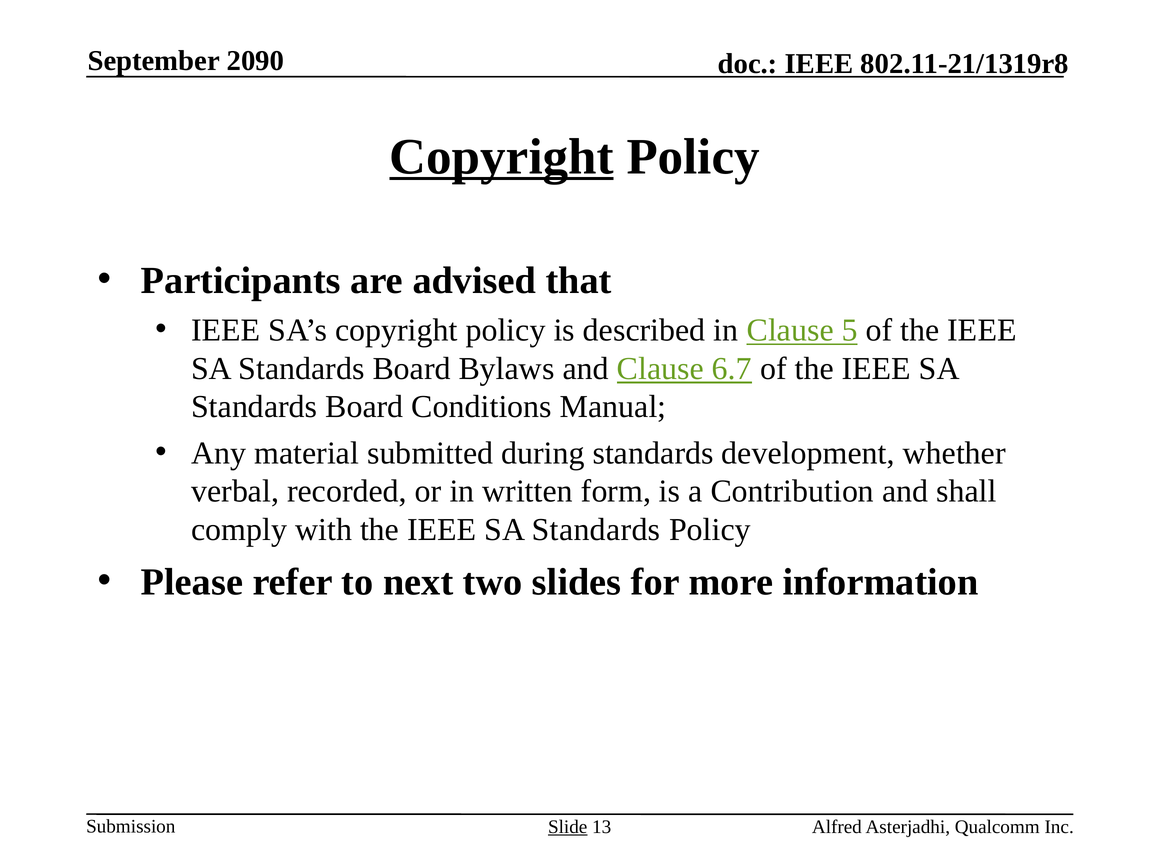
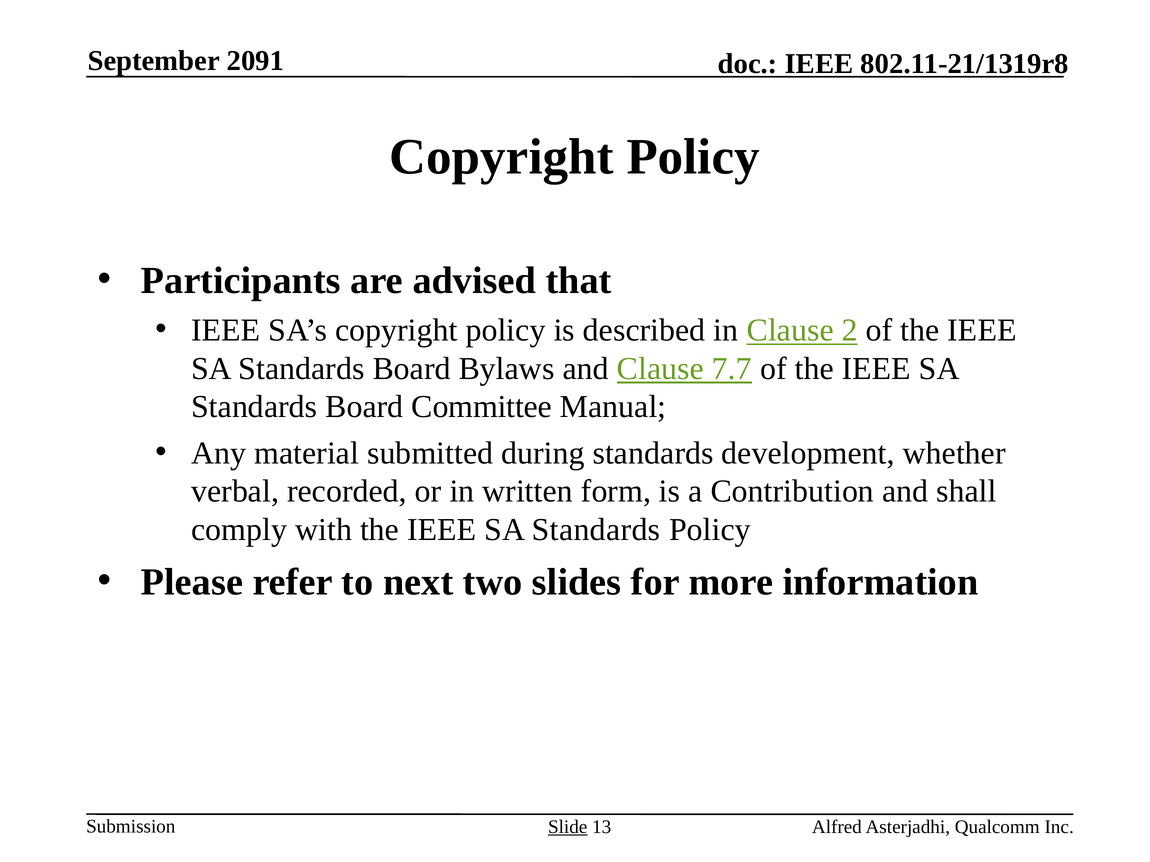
2090: 2090 -> 2091
Copyright at (502, 157) underline: present -> none
5: 5 -> 2
6.7: 6.7 -> 7.7
Conditions: Conditions -> Committee
